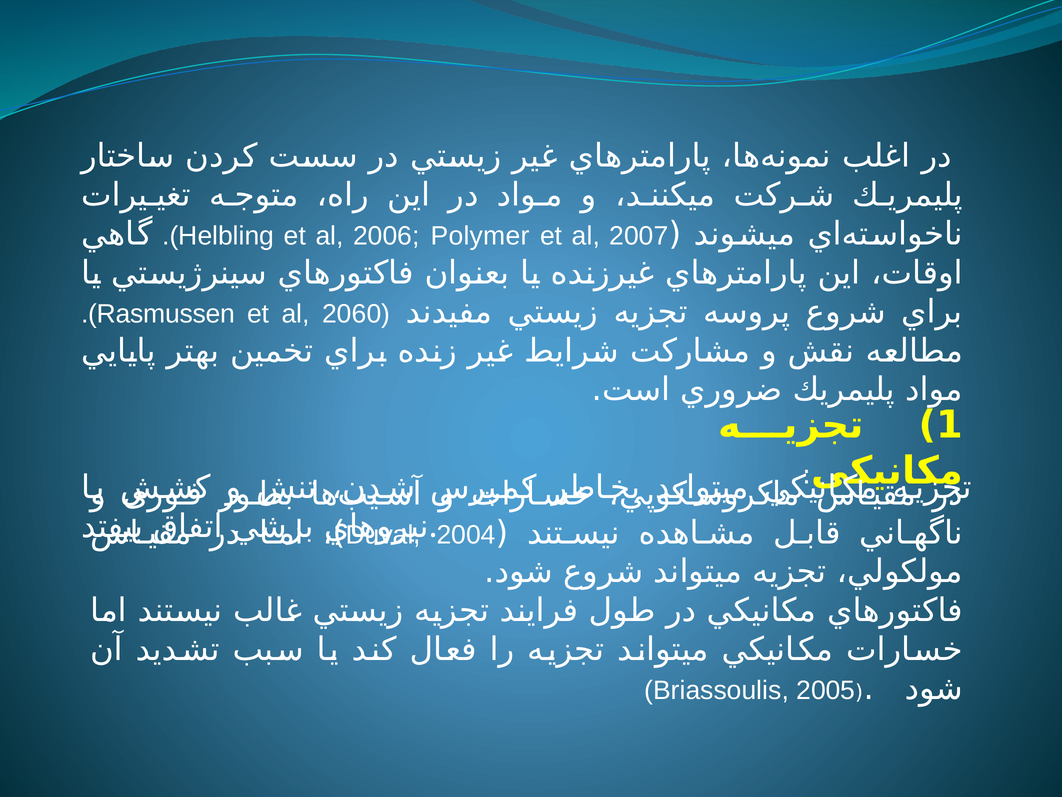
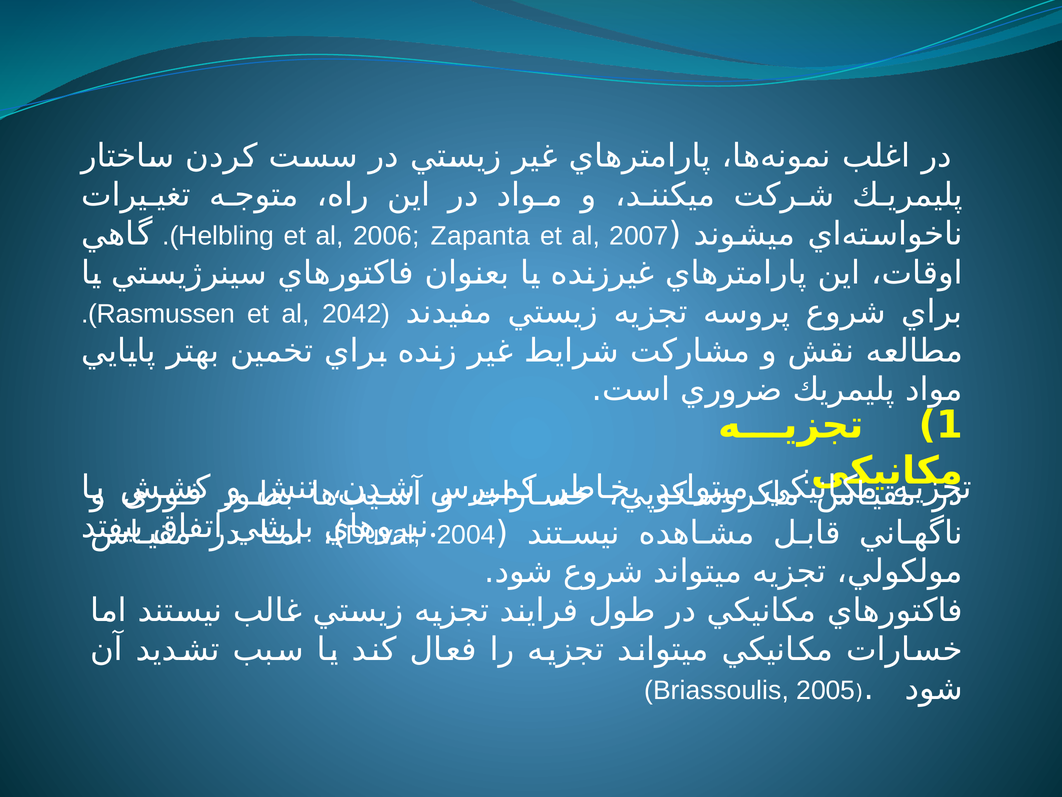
Polymer: Polymer -> Zapanta
2060: 2060 -> 2042
